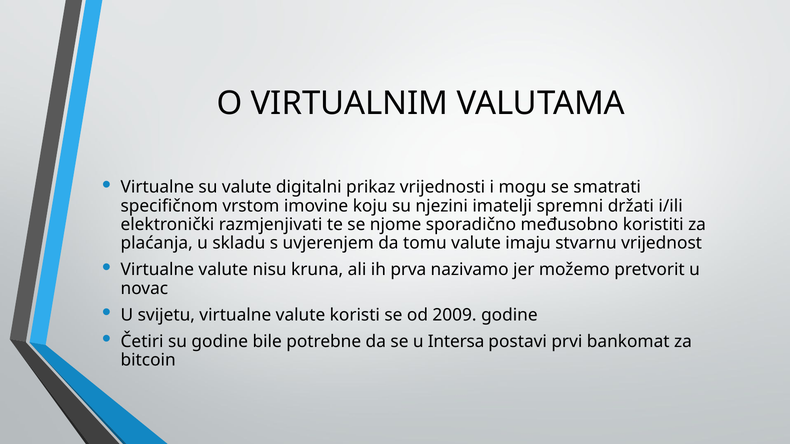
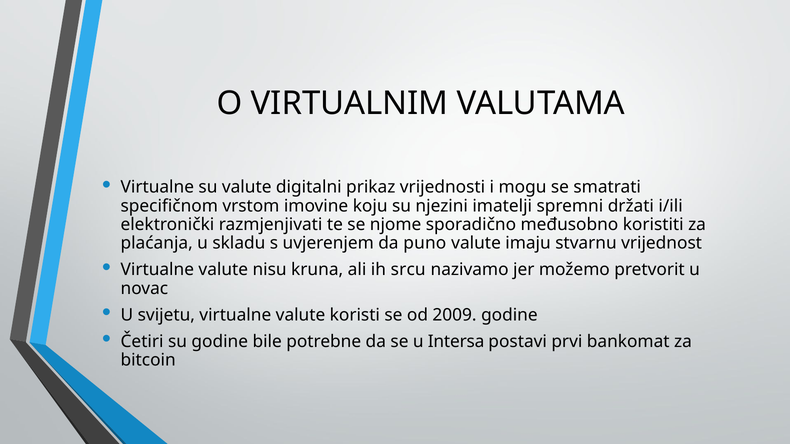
tomu: tomu -> puno
prva: prva -> srcu
